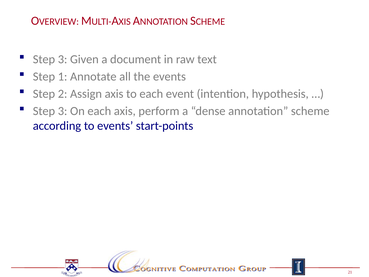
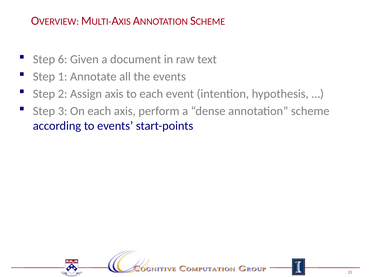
3 at (63, 59): 3 -> 6
